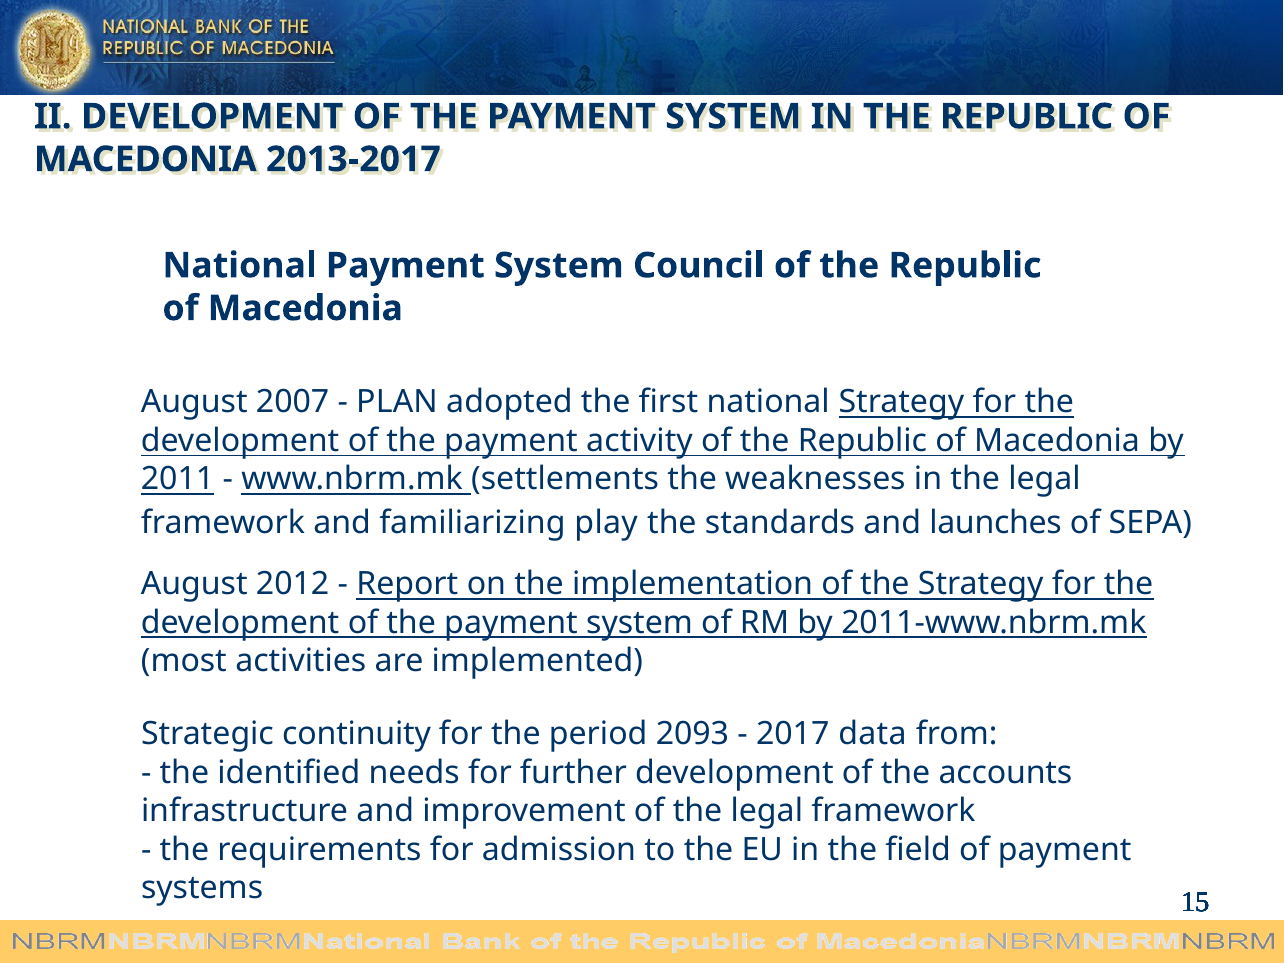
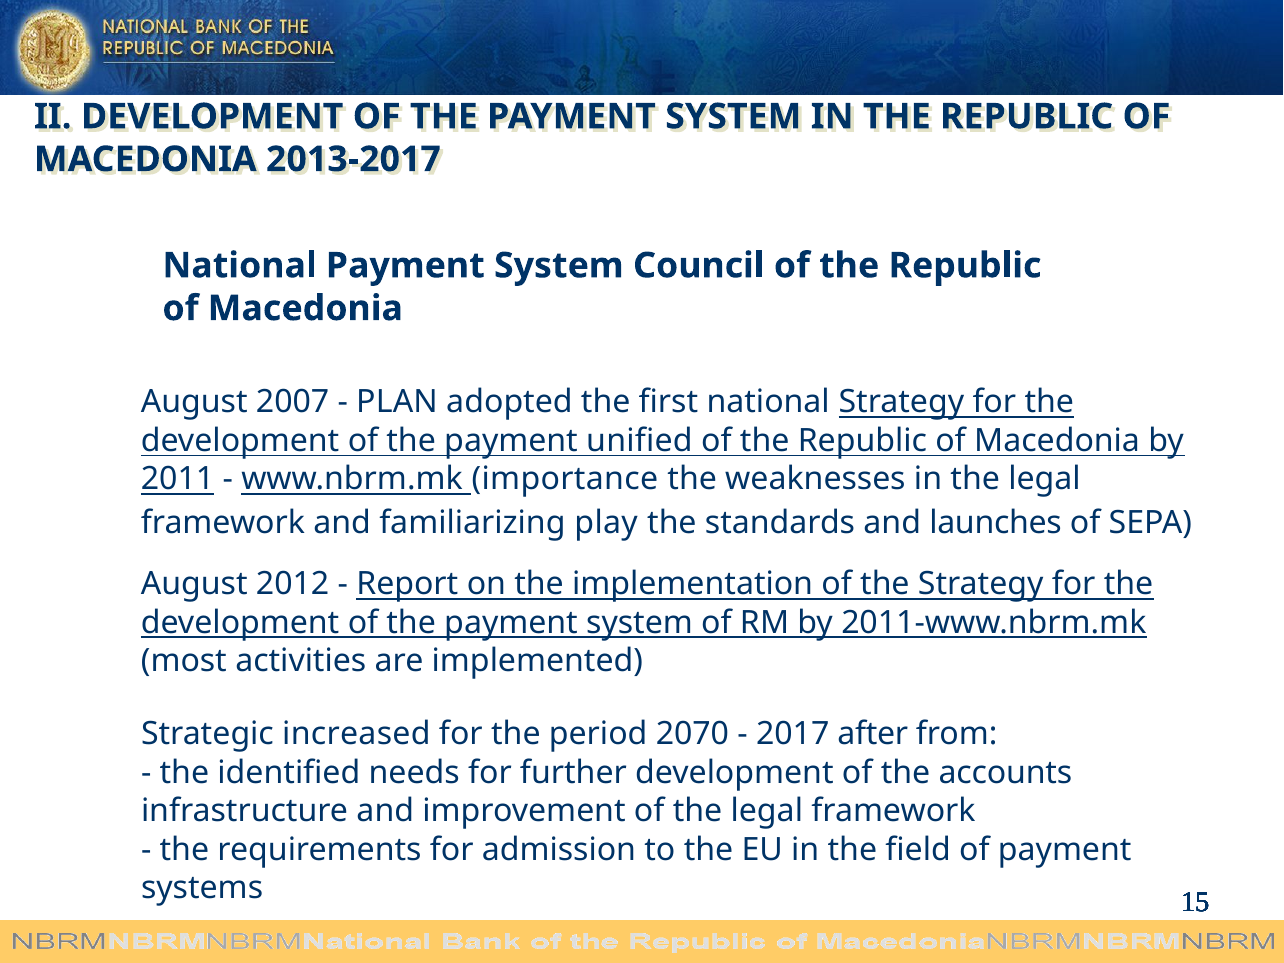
activity: activity -> unified
settlements: settlements -> importance
continuity: continuity -> increased
2093: 2093 -> 2070
data: data -> after
